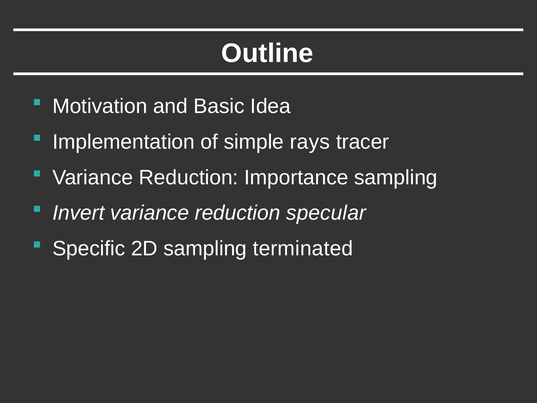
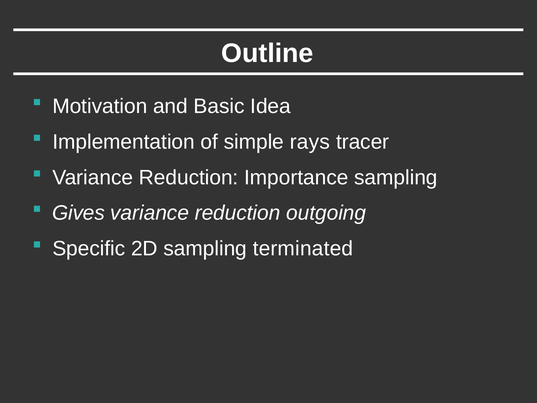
Invert: Invert -> Gives
specular: specular -> outgoing
